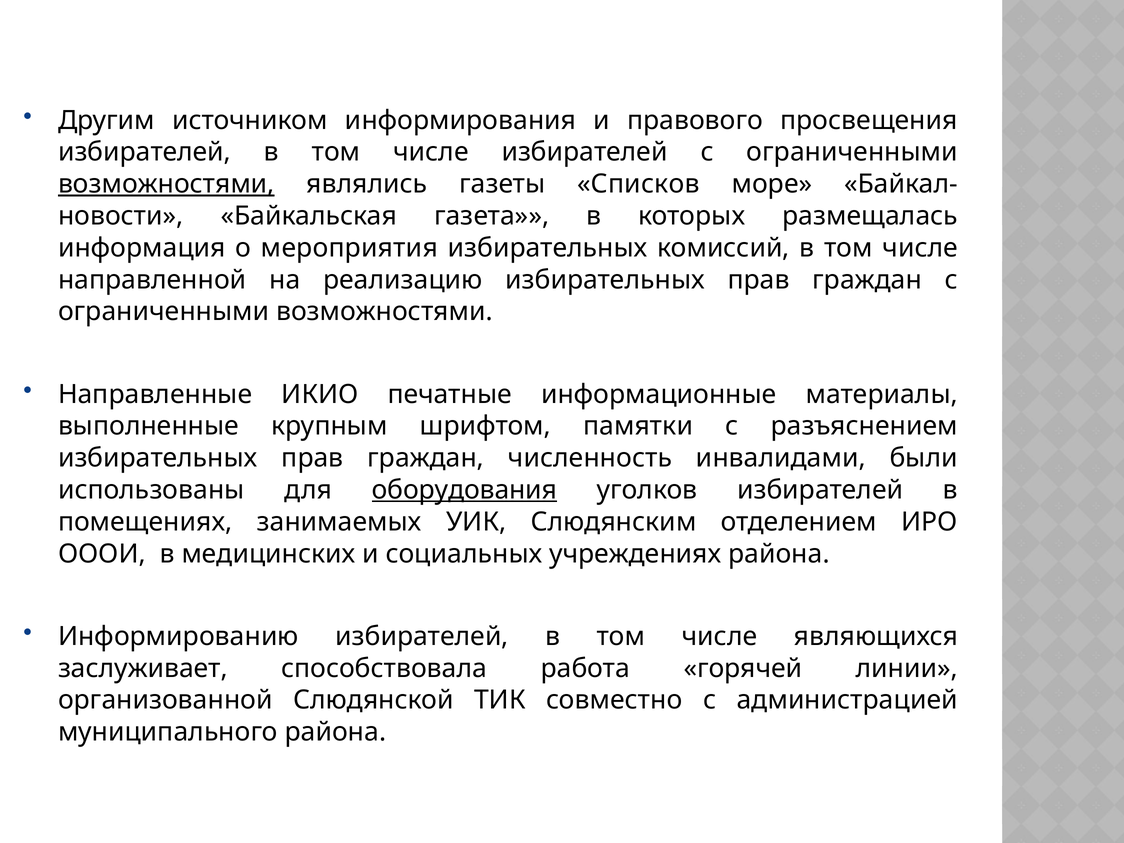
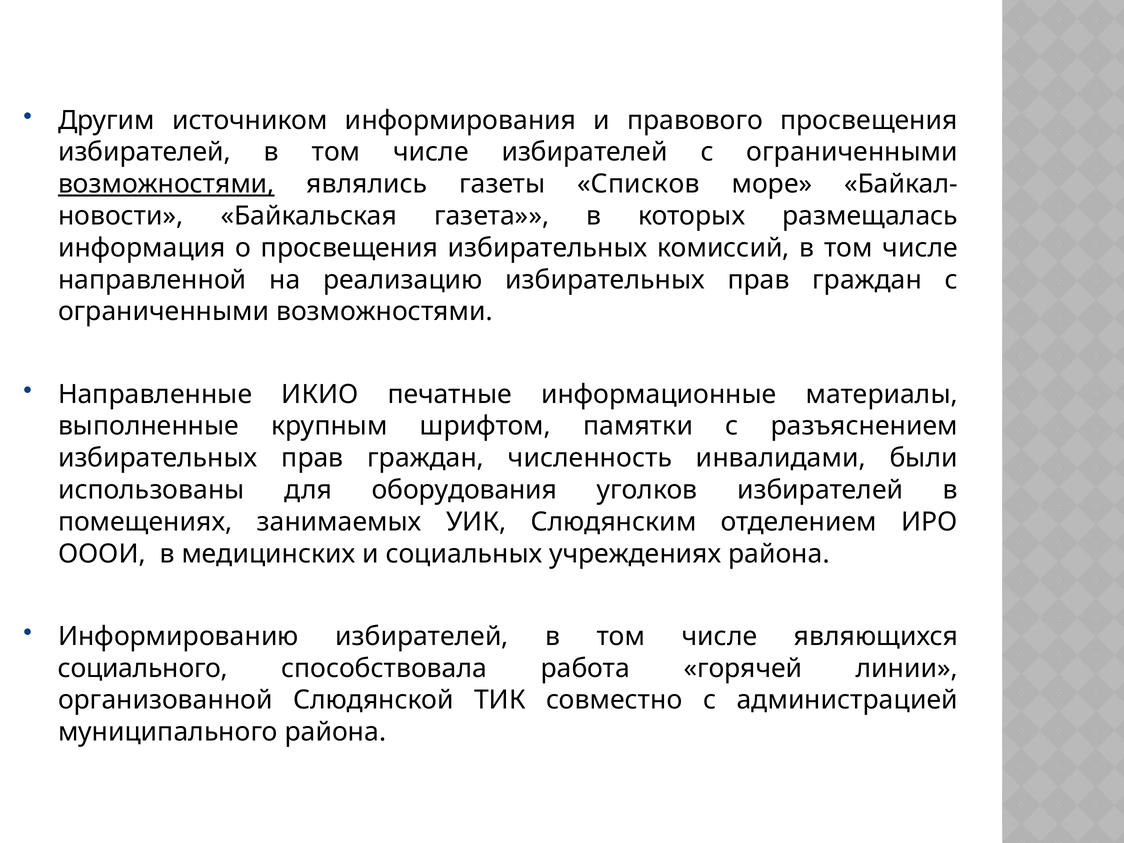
о мероприятия: мероприятия -> просвещения
оборудования underline: present -> none
заслуживает: заслуживает -> социального
